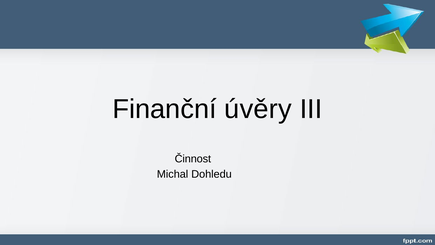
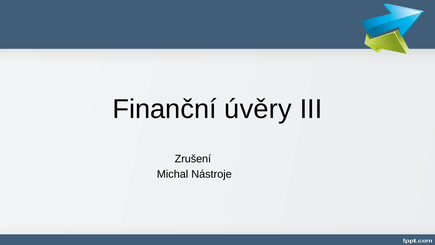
Činnost: Činnost -> Zrušení
Dohledu: Dohledu -> Nástroje
